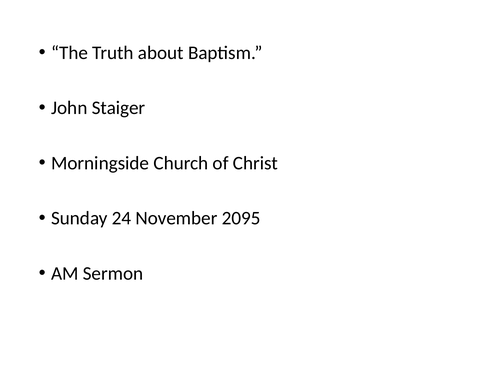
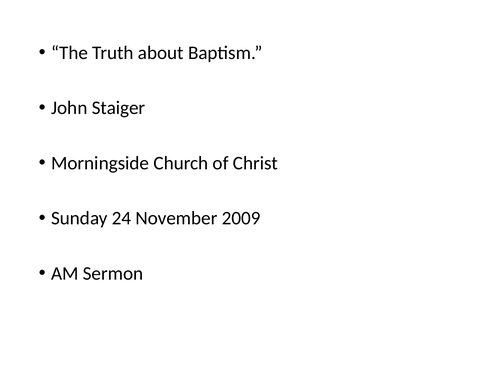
2095: 2095 -> 2009
